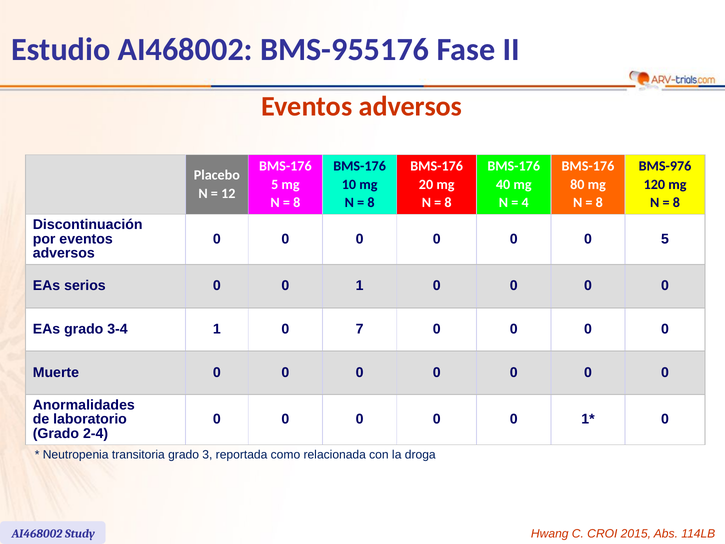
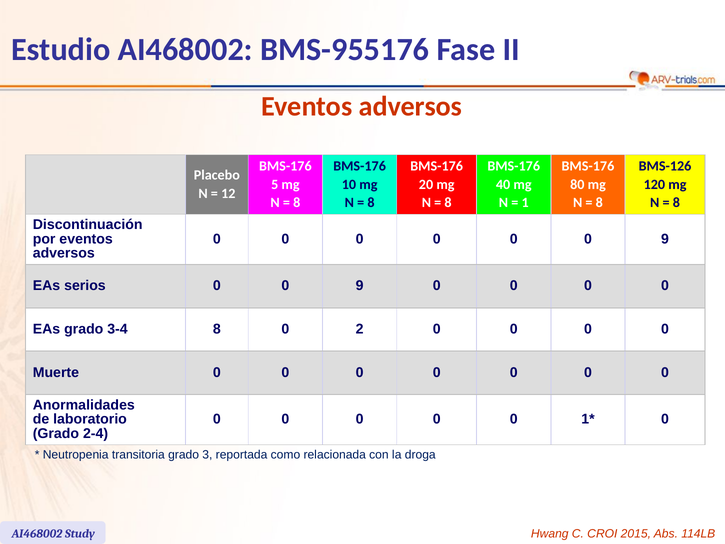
BMS-976: BMS-976 -> BMS-126
4: 4 -> 1
0 0 0 5: 5 -> 9
serios 0 0 1: 1 -> 9
3-4 1: 1 -> 8
7: 7 -> 2
